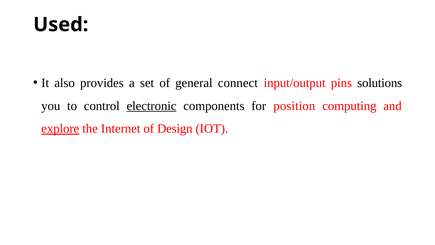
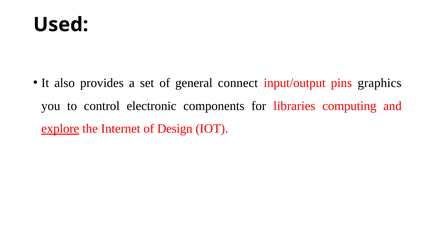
solutions: solutions -> graphics
electronic underline: present -> none
position: position -> libraries
